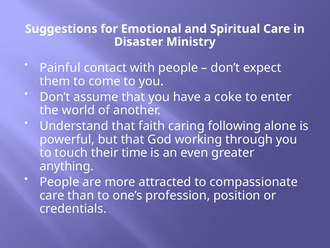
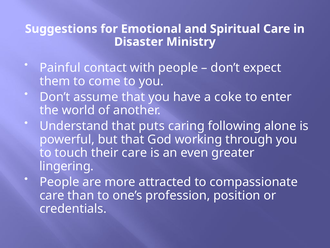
faith: faith -> puts
their time: time -> care
anything: anything -> lingering
